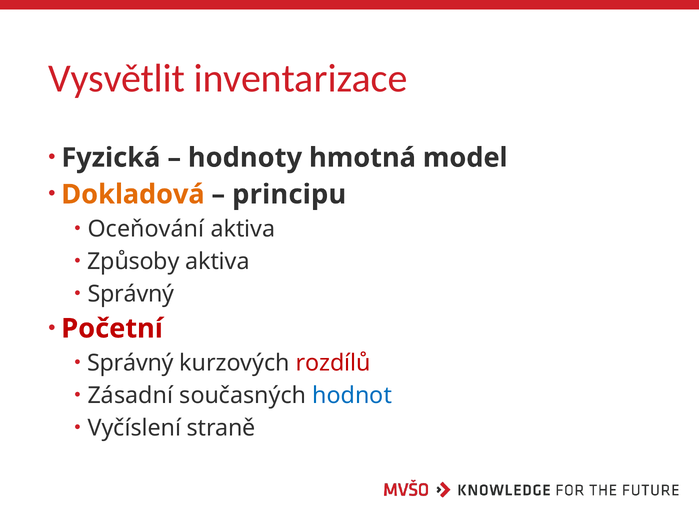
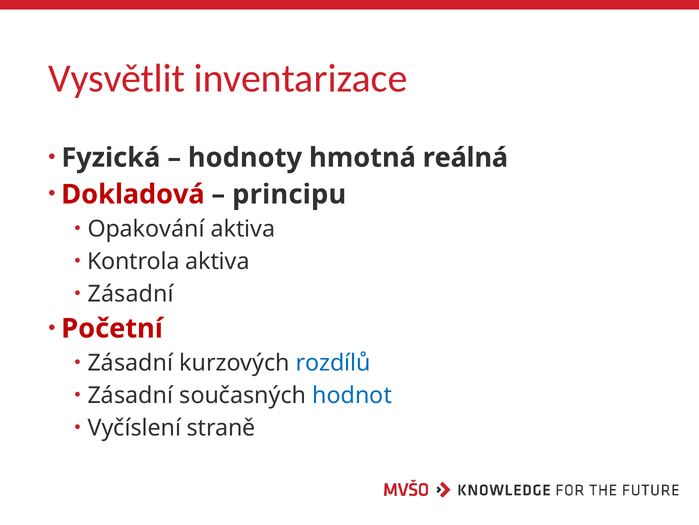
model: model -> reálná
Dokladová colour: orange -> red
Oceňování: Oceňování -> Opakování
Způsoby: Způsoby -> Kontrola
Správný at (131, 294): Správný -> Zásadní
Správný at (131, 363): Správný -> Zásadní
rozdílů colour: red -> blue
